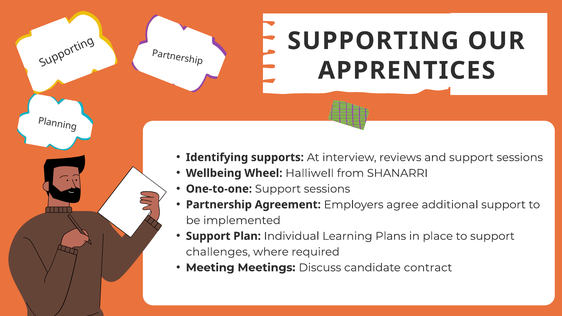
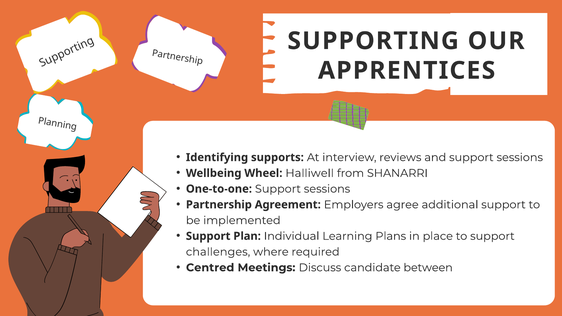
Meeting: Meeting -> Centred
contract: contract -> between
